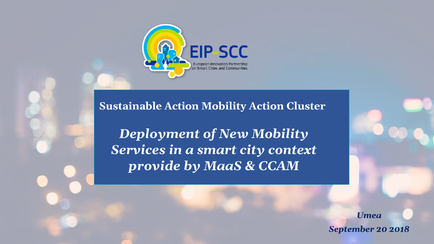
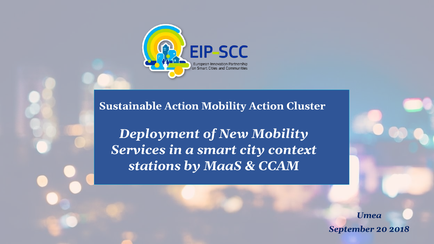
provide: provide -> stations
